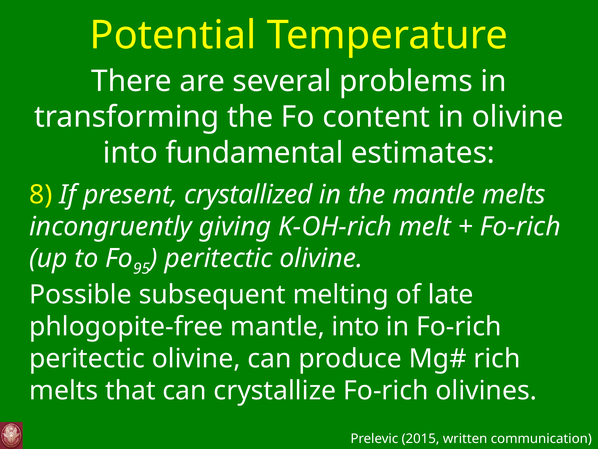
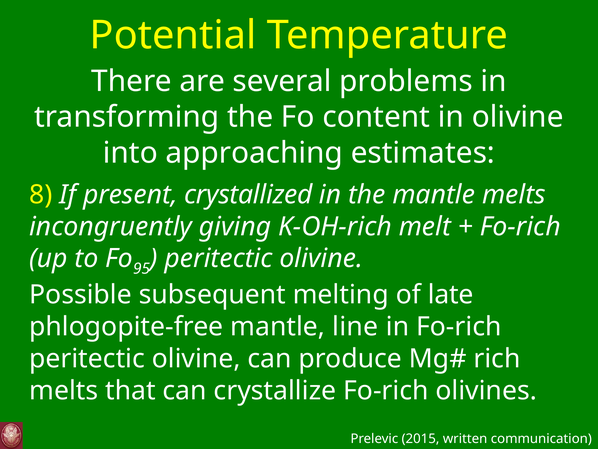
fundamental: fundamental -> approaching
mantle into: into -> line
